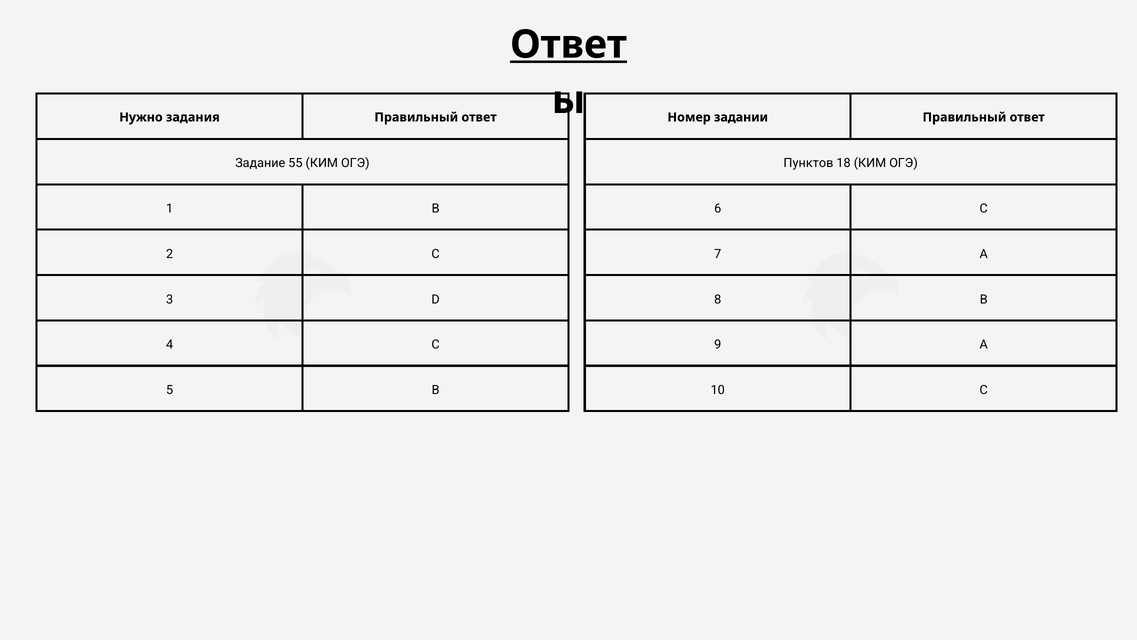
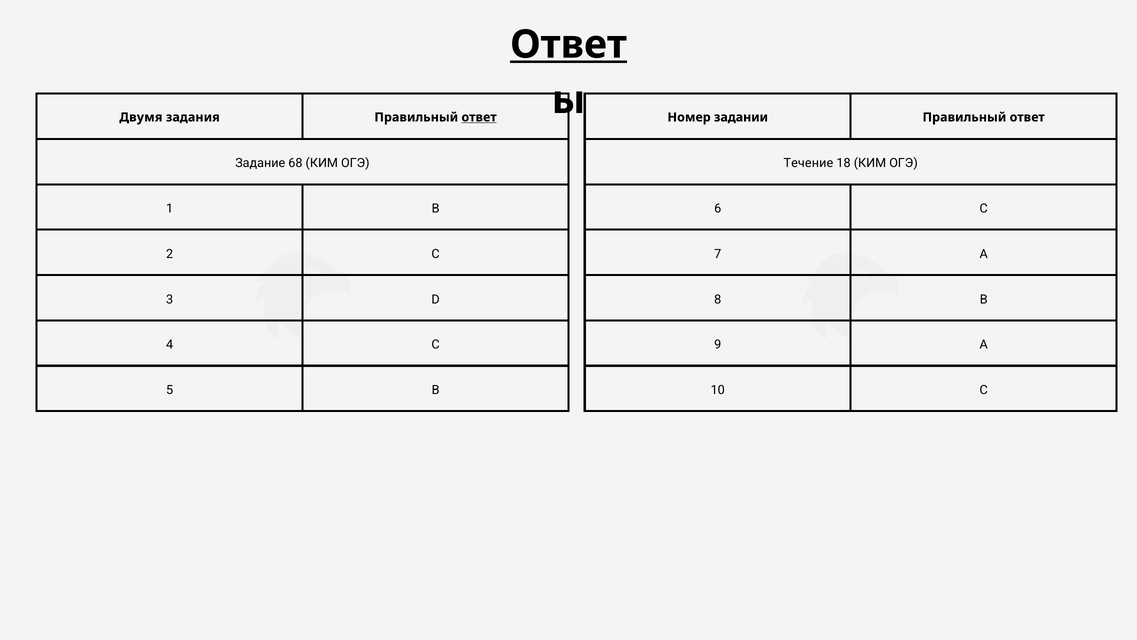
Нужно: Нужно -> Двумя
ответ at (479, 117) underline: none -> present
55: 55 -> 68
Пунктов: Пунктов -> Течение
